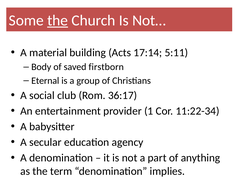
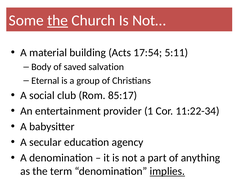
17:14: 17:14 -> 17:54
firstborn: firstborn -> salvation
36:17: 36:17 -> 85:17
implies underline: none -> present
